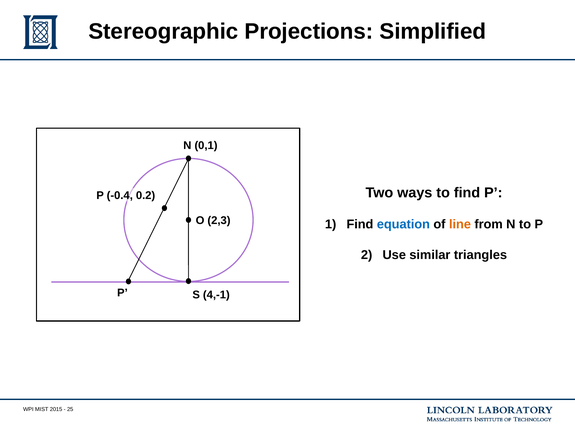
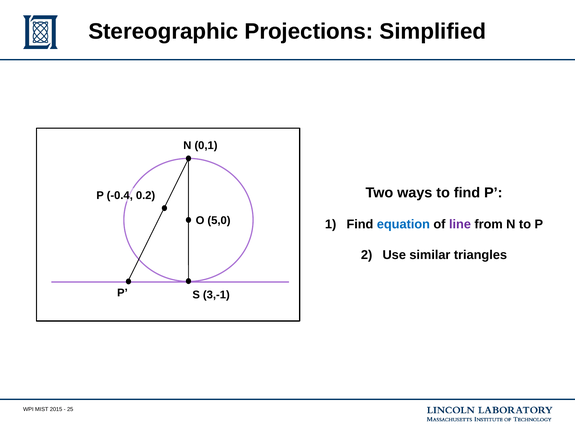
2,3: 2,3 -> 5,0
line colour: orange -> purple
4,-1: 4,-1 -> 3,-1
